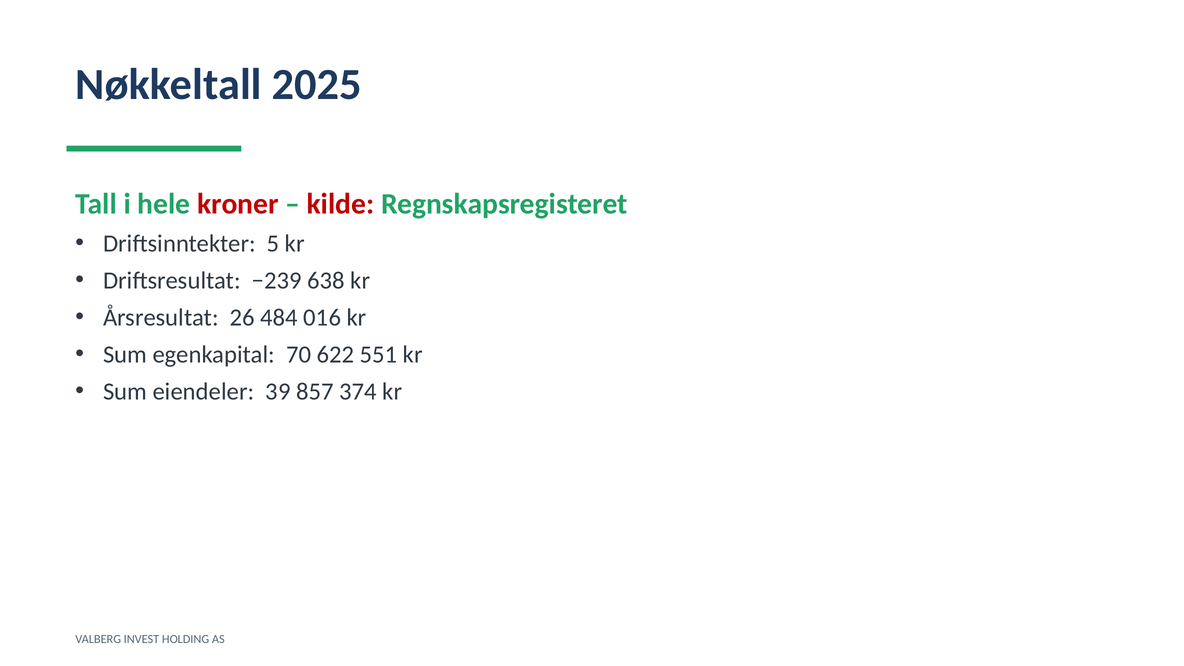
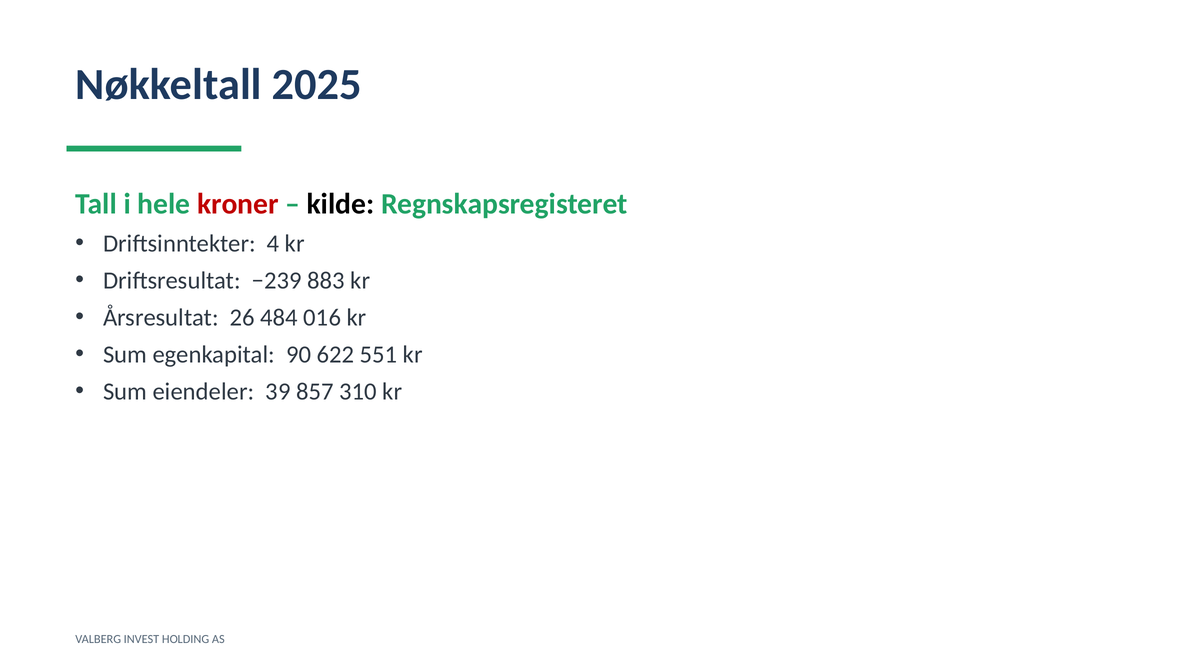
kilde colour: red -> black
5: 5 -> 4
638: 638 -> 883
70: 70 -> 90
374: 374 -> 310
